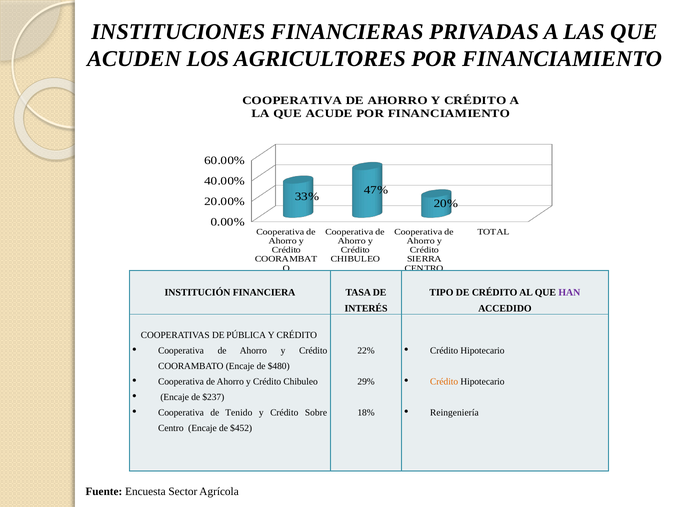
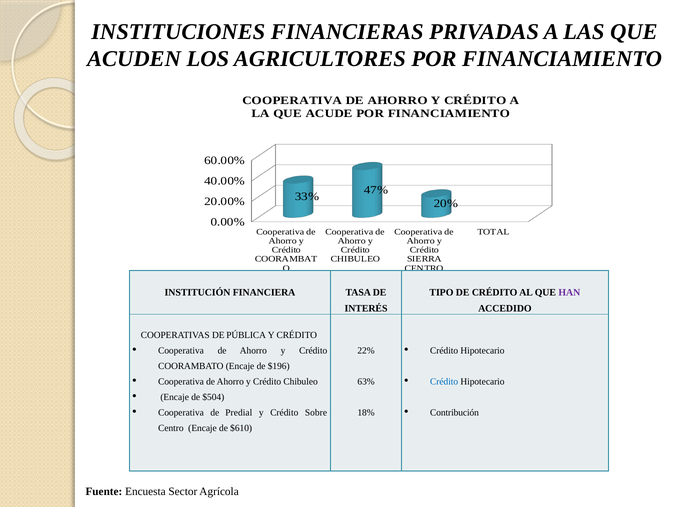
$480: $480 -> $196
29%: 29% -> 63%
Crédito at (444, 381) colour: orange -> blue
$237: $237 -> $504
Tenido: Tenido -> Predial
Reingeniería: Reingeniería -> Contribución
$452: $452 -> $610
